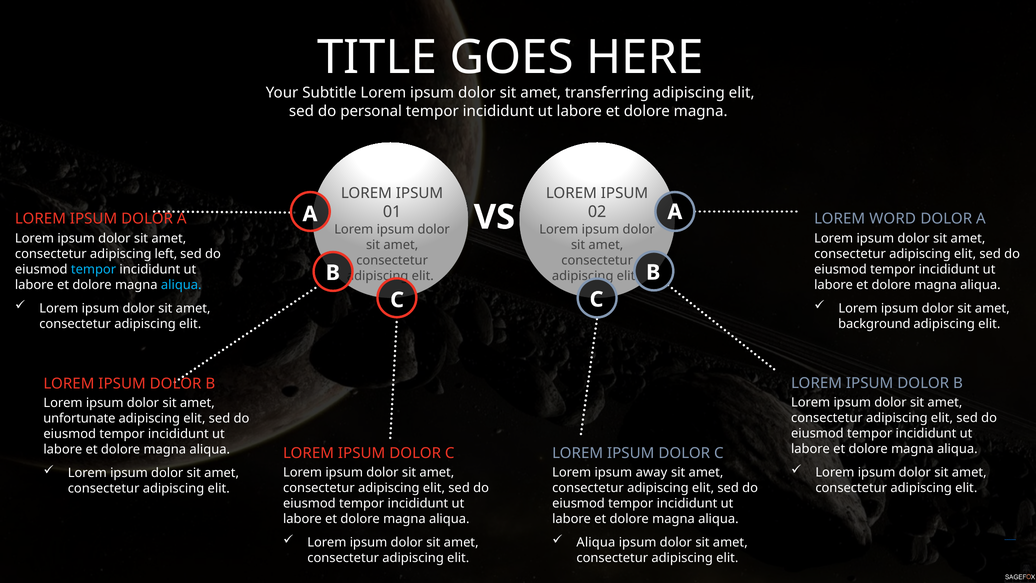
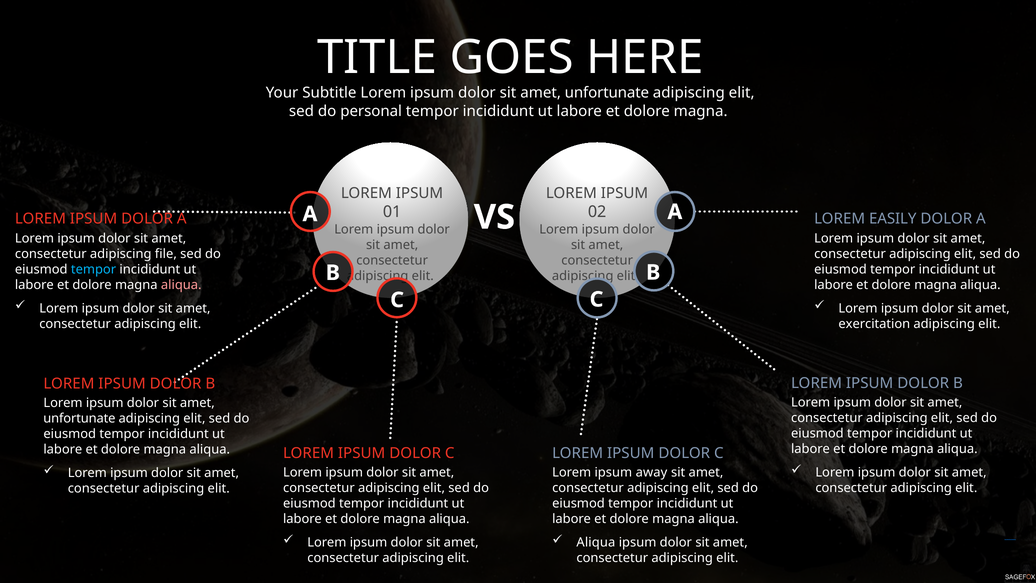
transferring at (607, 93): transferring -> unfortunate
WORD: WORD -> EASILY
left: left -> file
aliqua at (181, 285) colour: light blue -> pink
background: background -> exercitation
